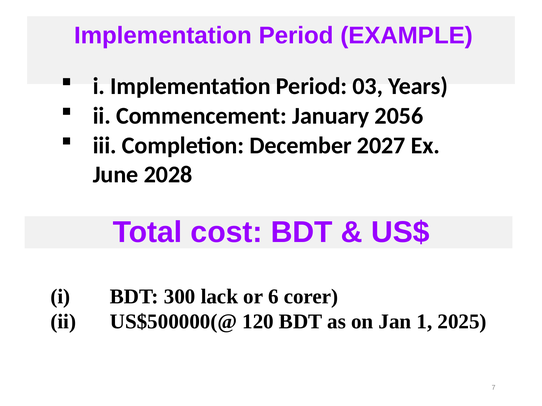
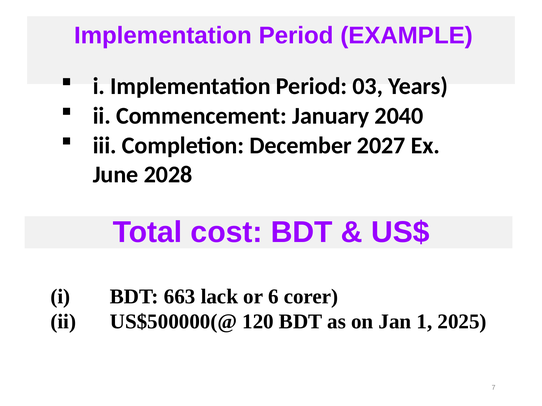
2056: 2056 -> 2040
300: 300 -> 663
